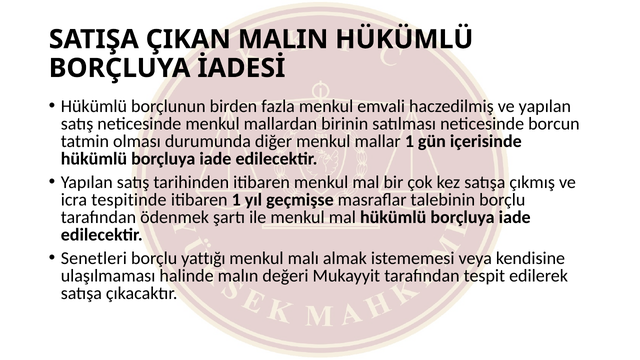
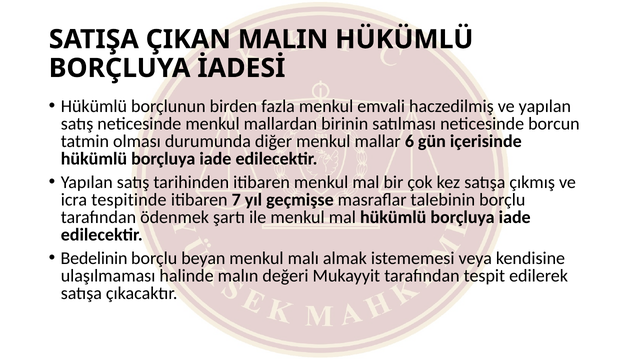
mallar 1: 1 -> 6
itibaren 1: 1 -> 7
Senetleri: Senetleri -> Bedelinin
yattığı: yattığı -> beyan
